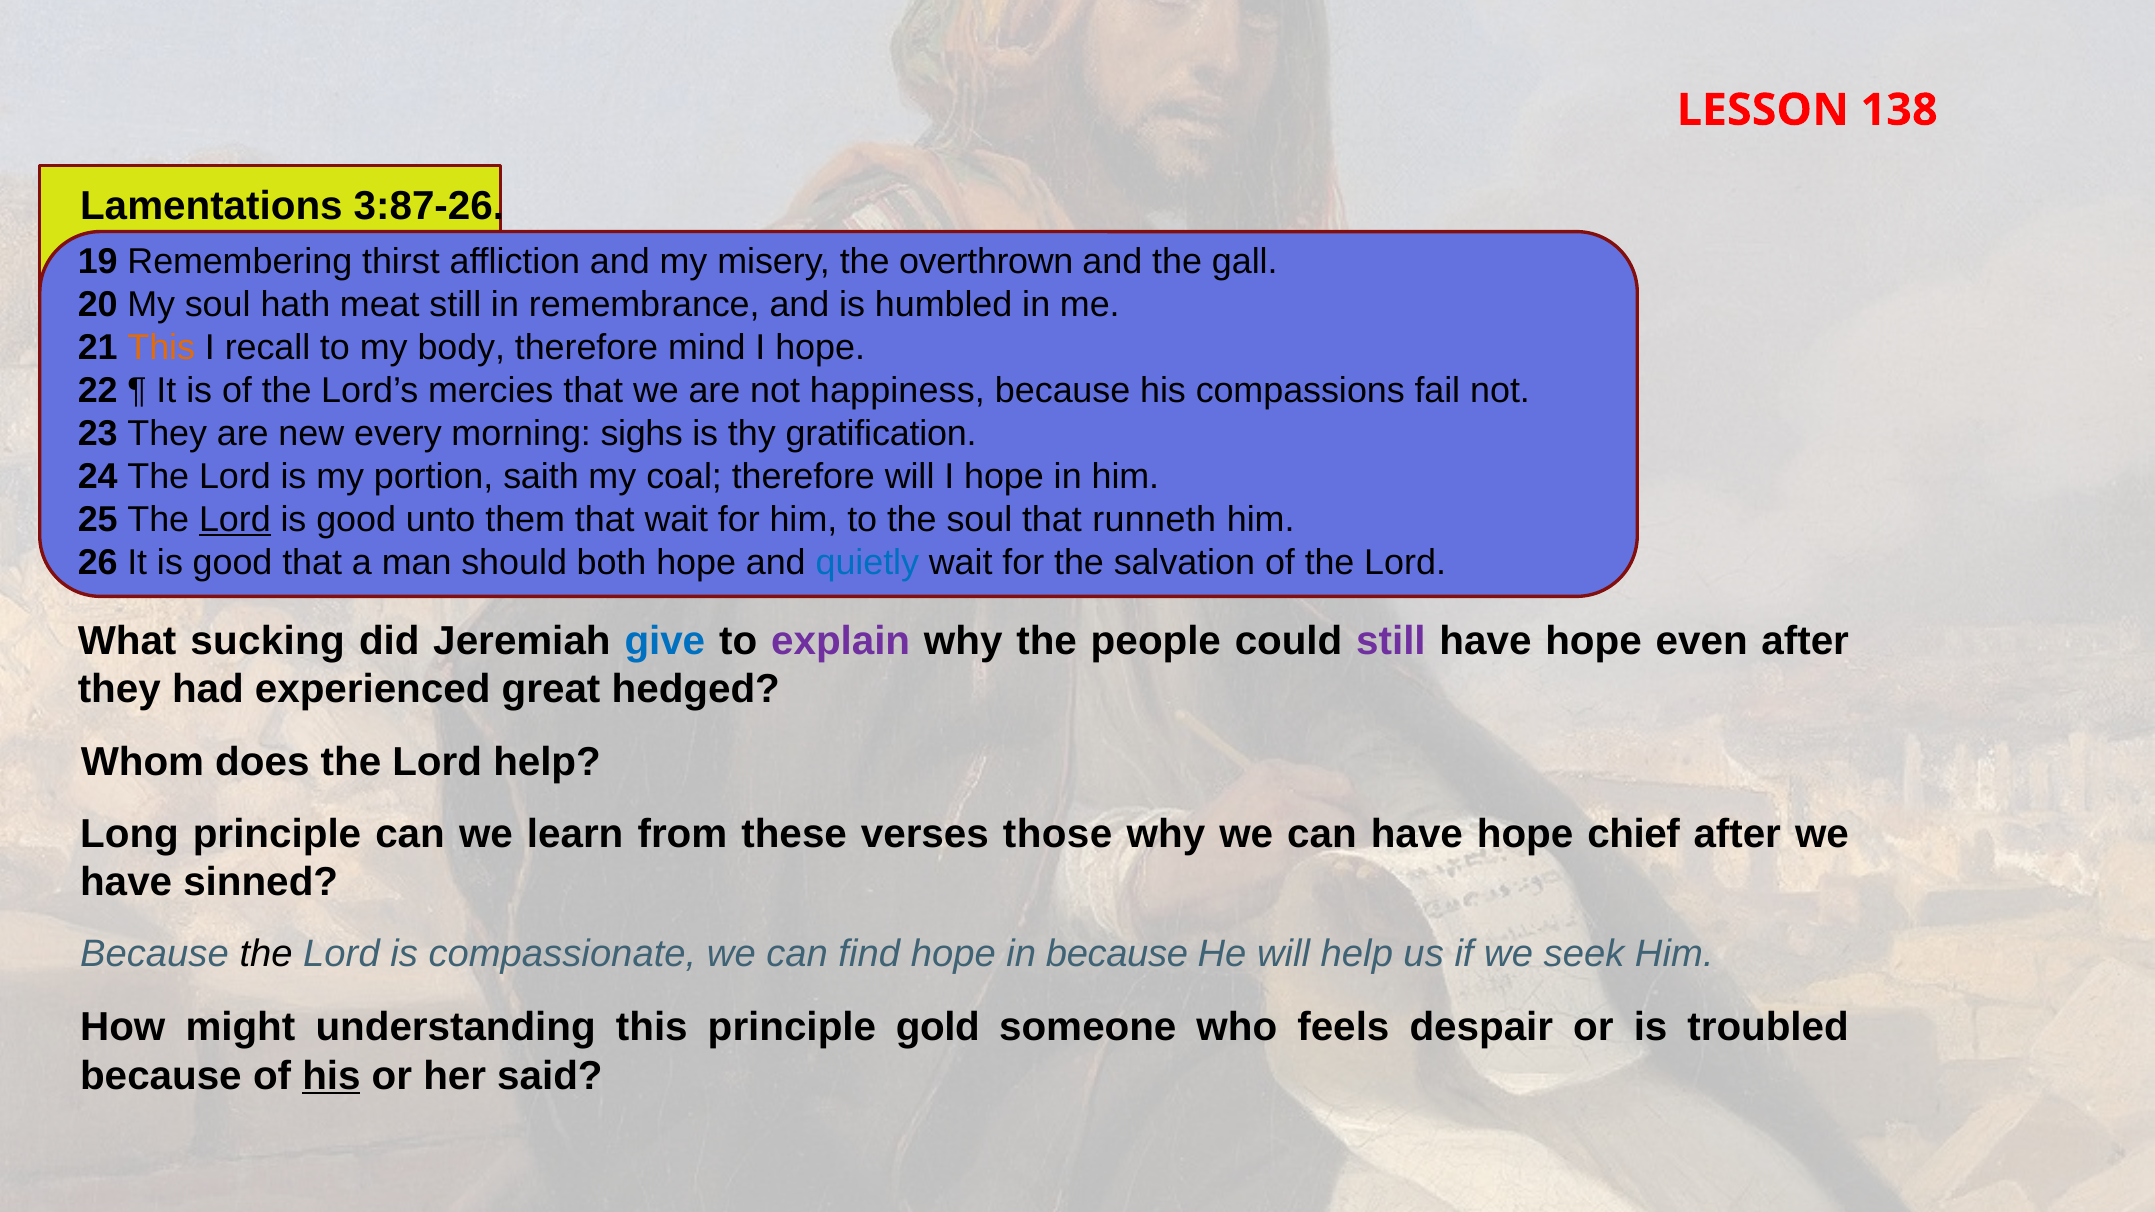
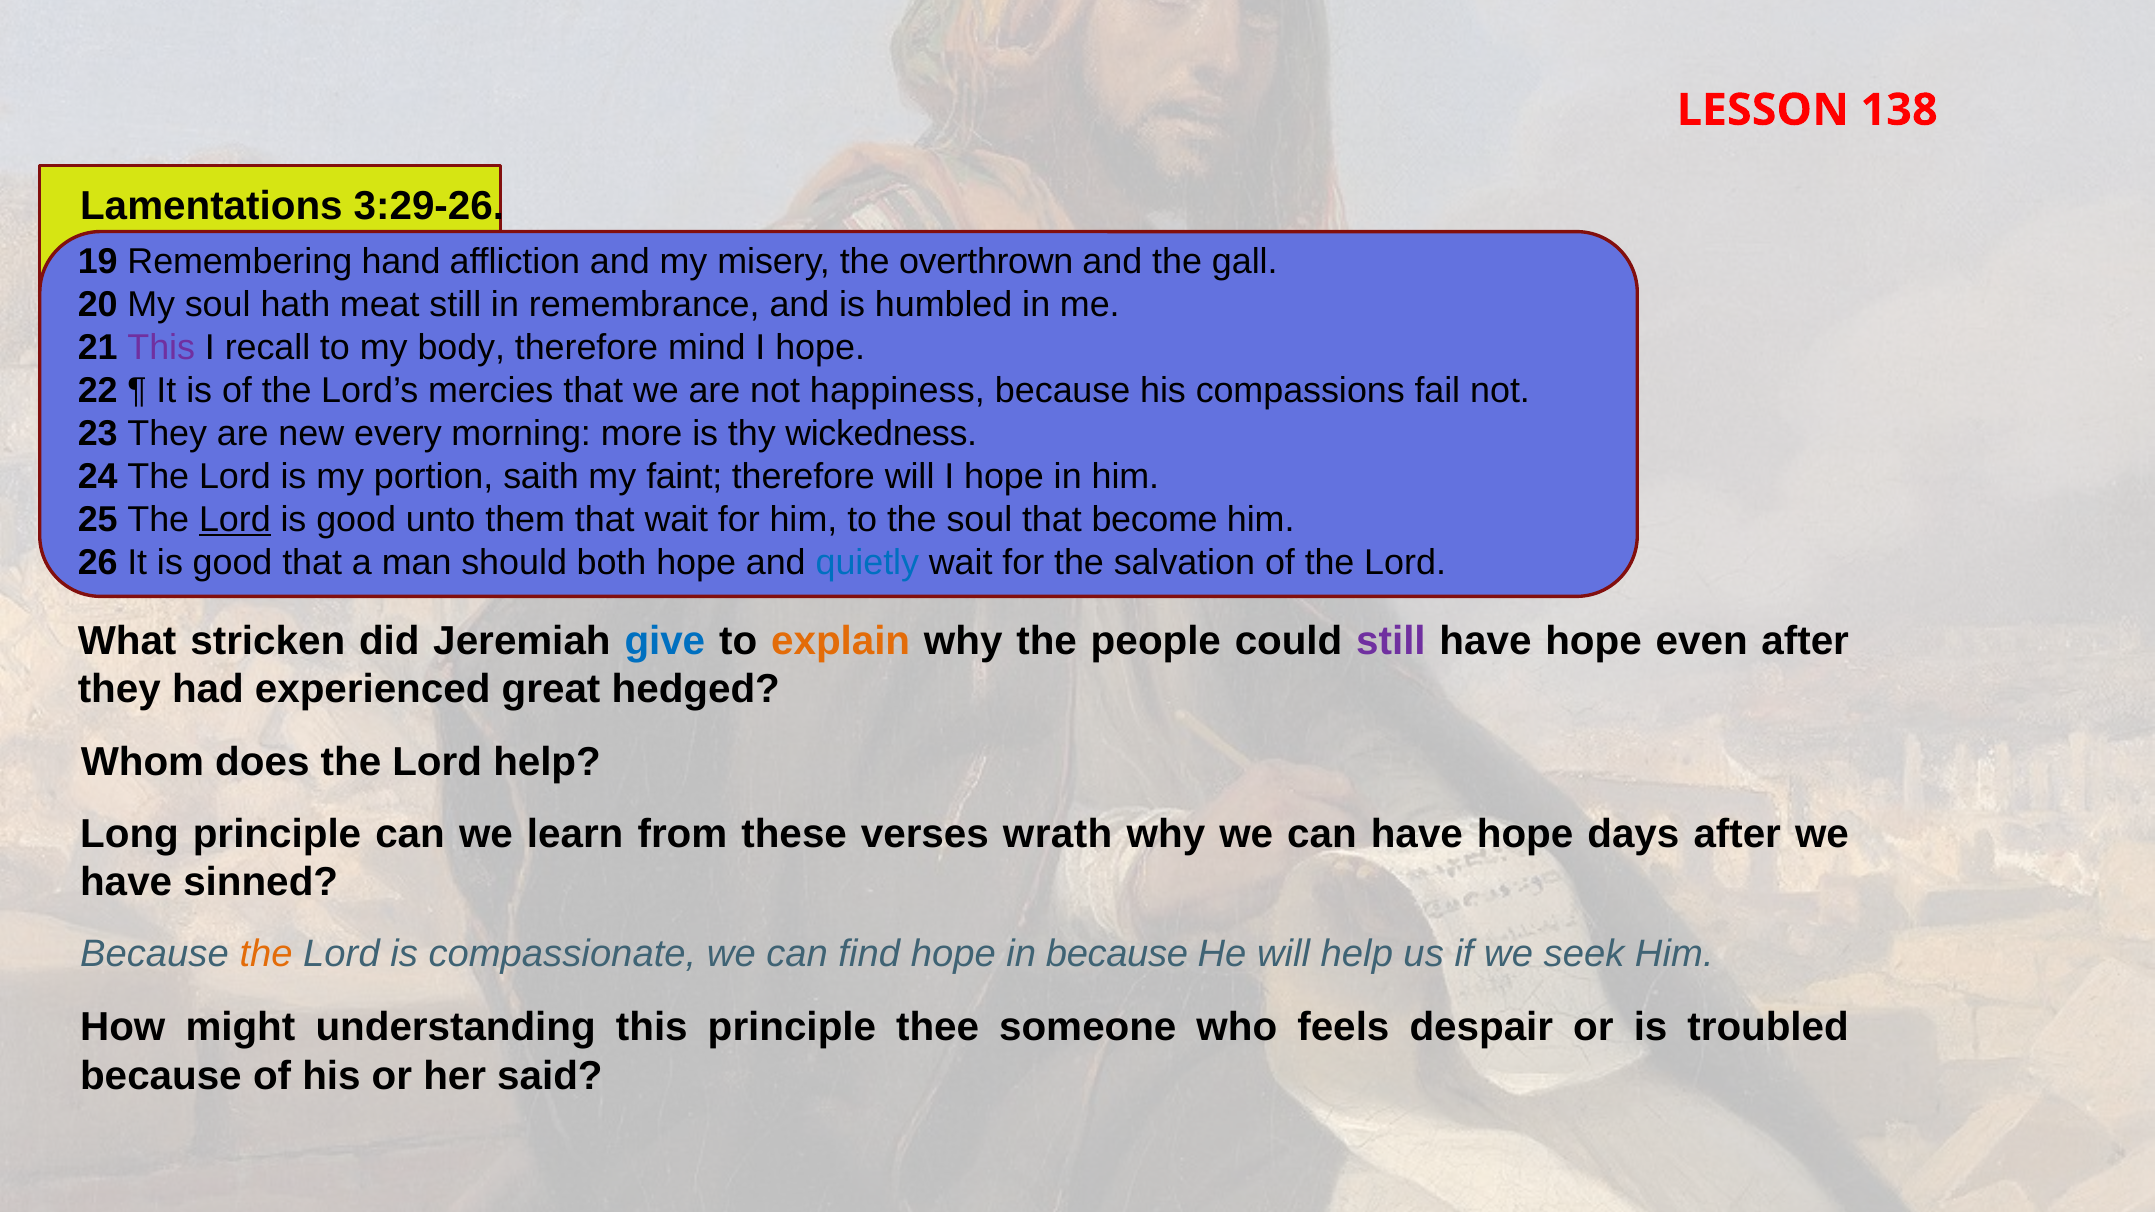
3:87-26: 3:87-26 -> 3:29-26
thirst: thirst -> hand
This at (161, 347) colour: orange -> purple
sighs: sighs -> more
gratification: gratification -> wickedness
coal: coal -> faint
runneth: runneth -> become
sucking: sucking -> stricken
explain colour: purple -> orange
those: those -> wrath
chief: chief -> days
the at (266, 954) colour: black -> orange
gold: gold -> thee
his at (331, 1076) underline: present -> none
